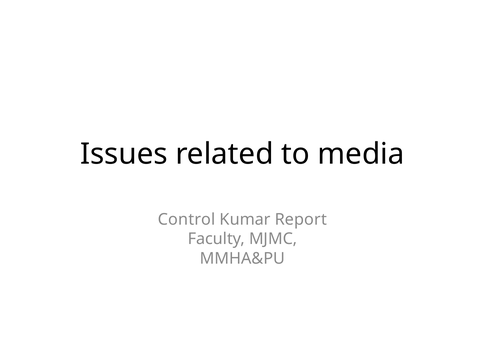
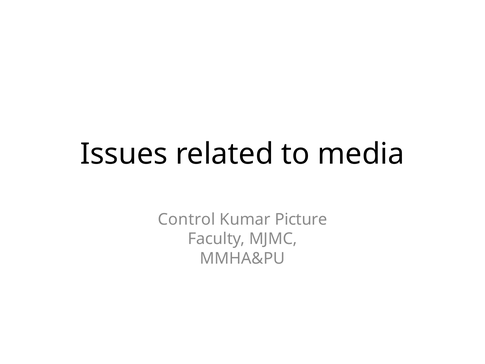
Report: Report -> Picture
